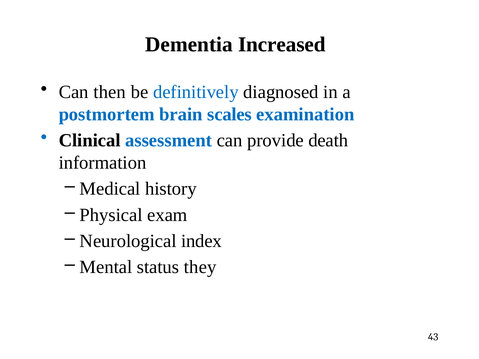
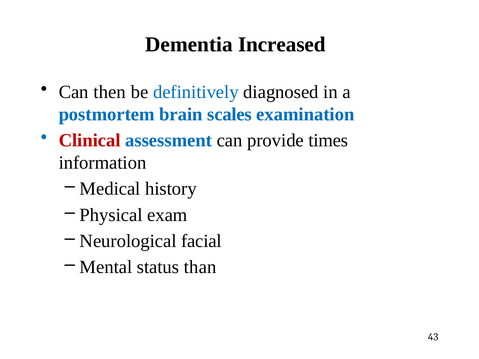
Clinical colour: black -> red
death: death -> times
index: index -> facial
they: they -> than
